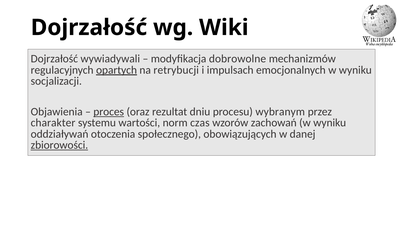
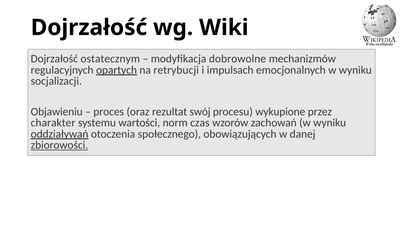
wywiadywali: wywiadywali -> ostatecznym
Objawienia: Objawienia -> Objawieniu
proces underline: present -> none
dniu: dniu -> swój
wybranym: wybranym -> wykupione
oddziaływań underline: none -> present
